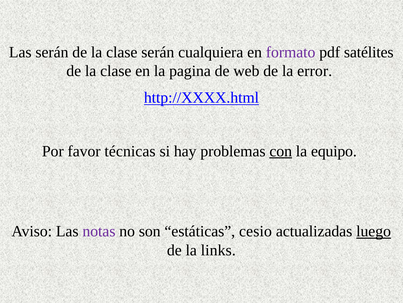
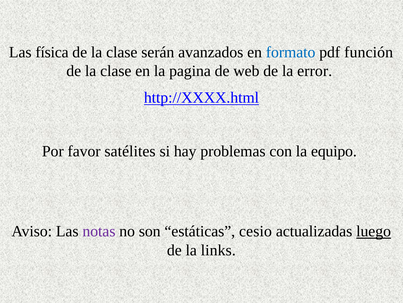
Las serán: serán -> física
cualquiera: cualquiera -> avanzados
formato colour: purple -> blue
satélites: satélites -> función
técnicas: técnicas -> satélites
con underline: present -> none
